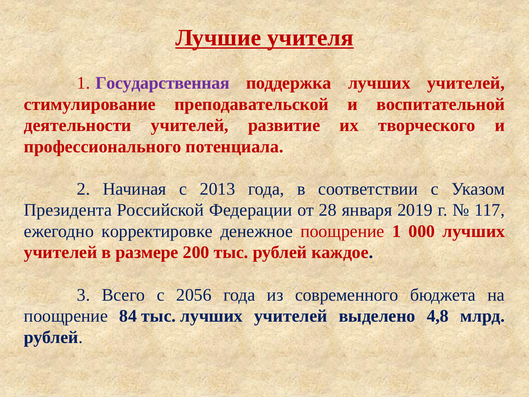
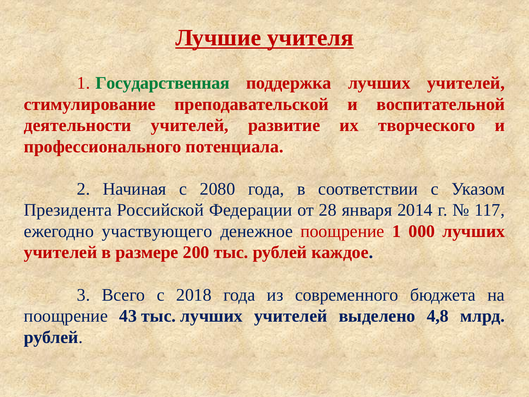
Государственная colour: purple -> green
2013: 2013 -> 2080
2019: 2019 -> 2014
корректировке: корректировке -> участвующего
2056: 2056 -> 2018
84: 84 -> 43
